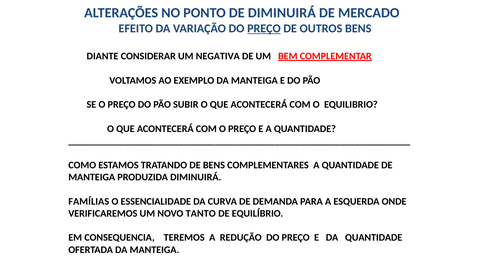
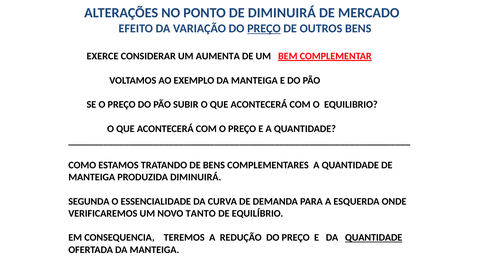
DIANTE: DIANTE -> EXERCE
NEGATIVA: NEGATIVA -> AUMENTA
FAMÍLIAS: FAMÍLIAS -> SEGUNDA
QUANTIDADE at (374, 238) underline: none -> present
